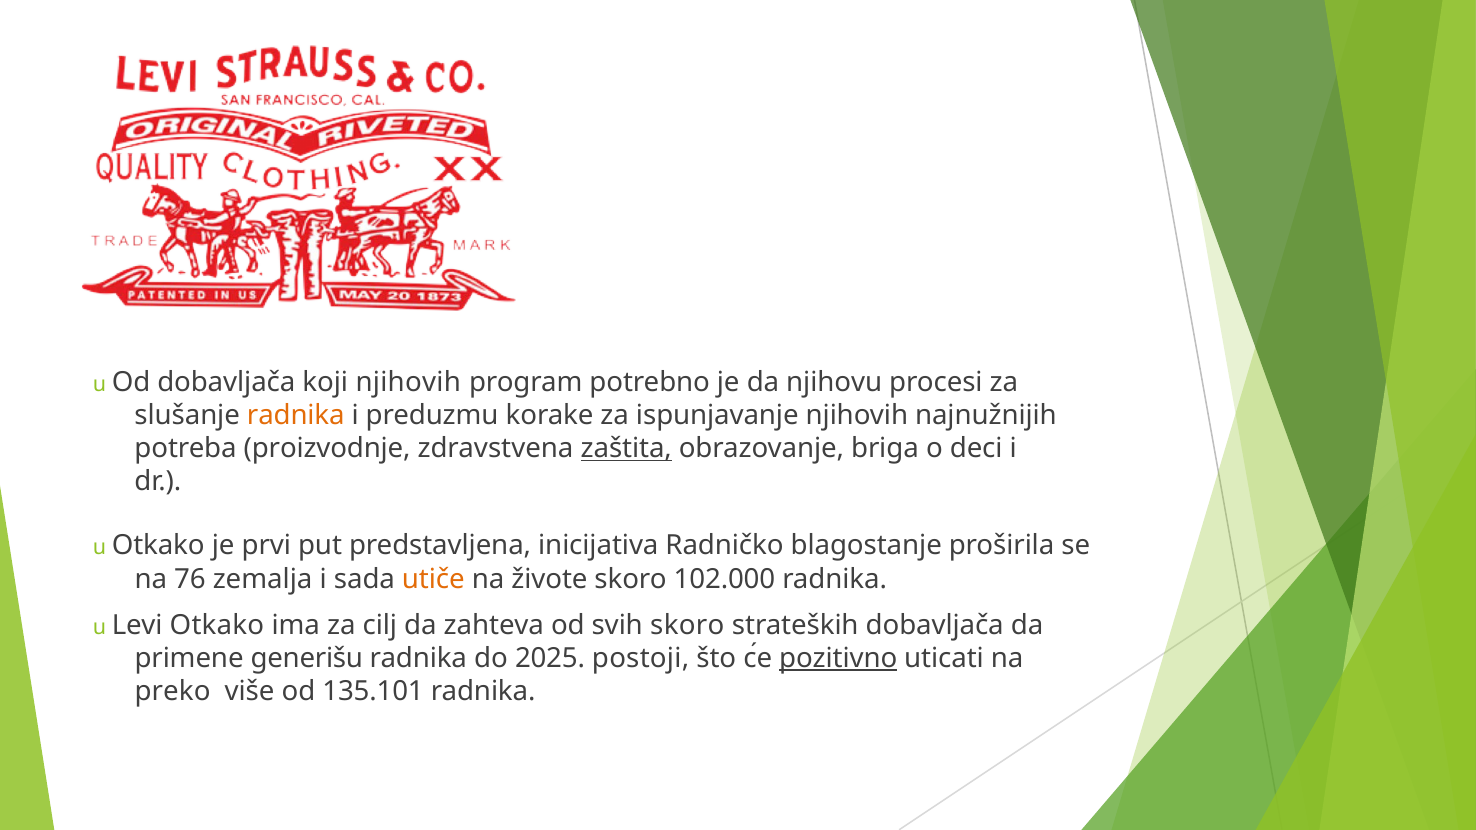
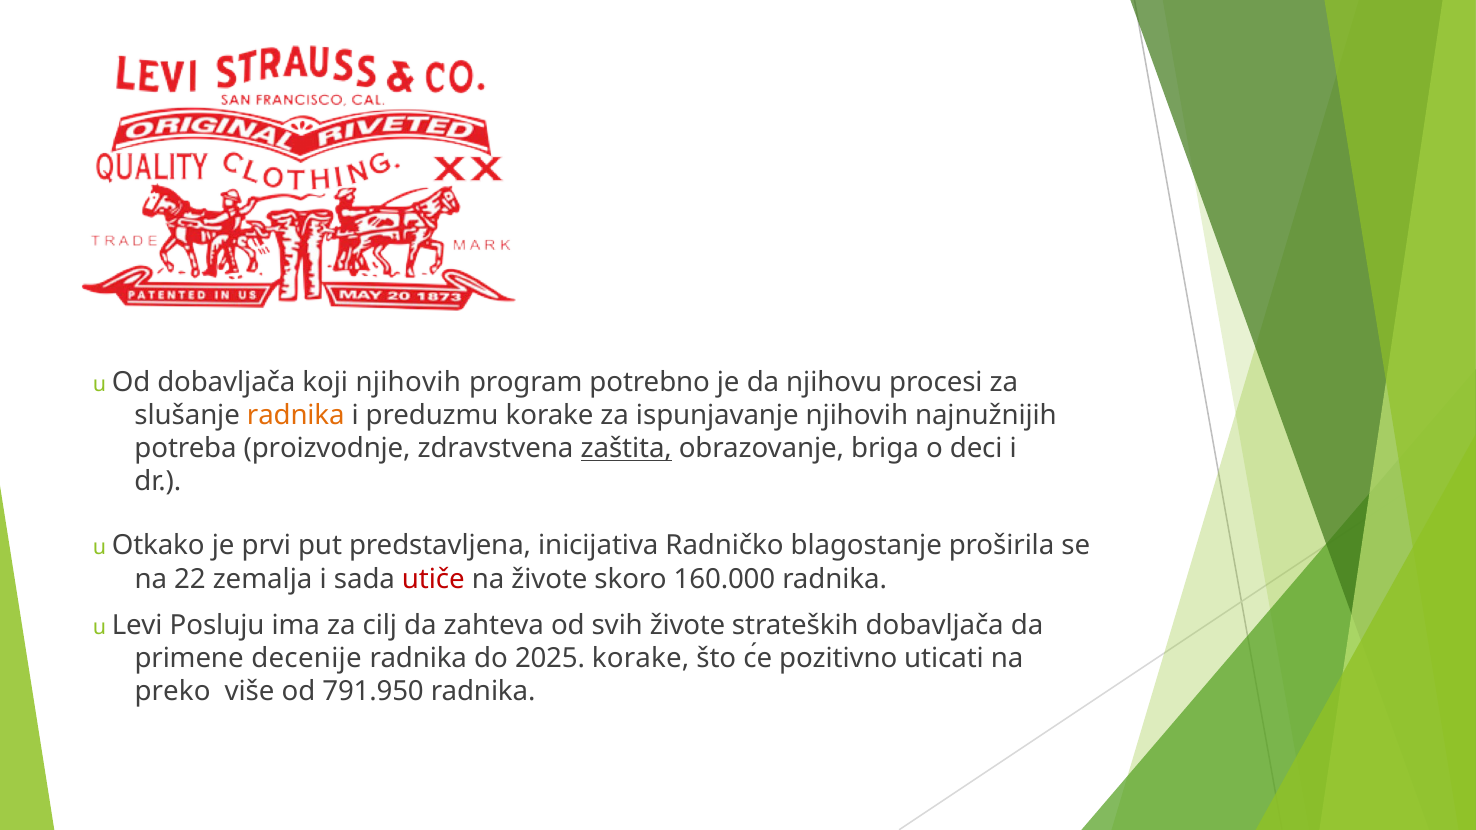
76: 76 -> 22
utiče colour: orange -> red
102.000: 102.000 -> 160.000
Levi Otkako: Otkako -> Posluju
svih skoro: skoro -> živote
generišu: generišu -> decenije
2025 postoji: postoji -> korake
pozitivno underline: present -> none
135.101: 135.101 -> 791.950
